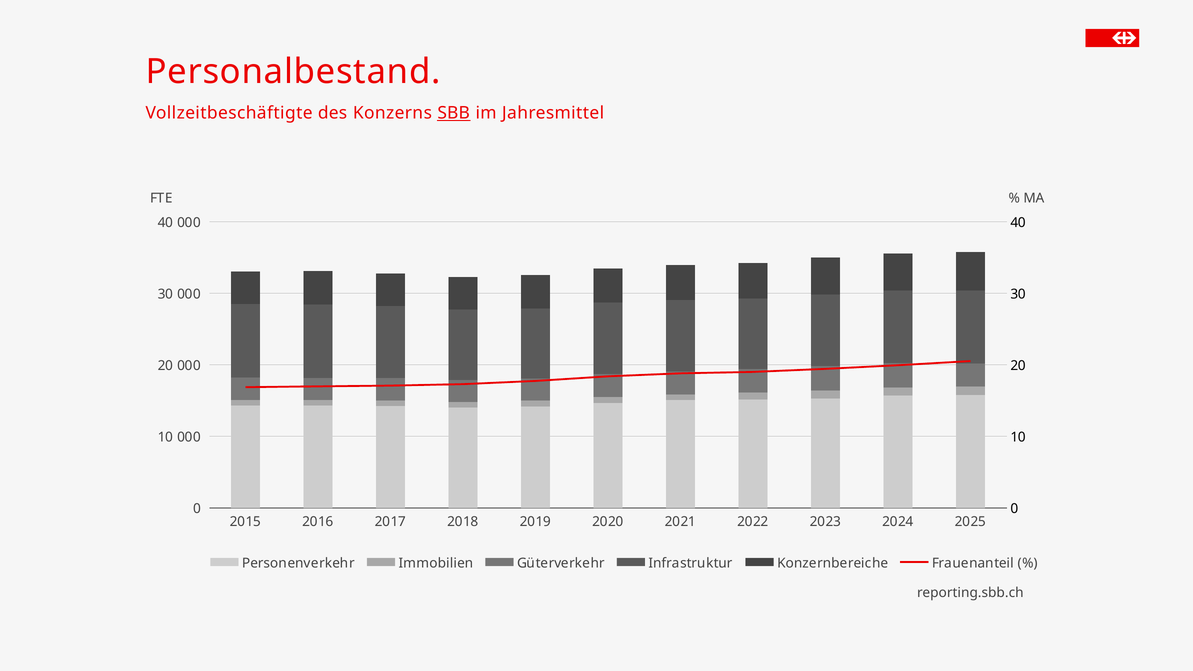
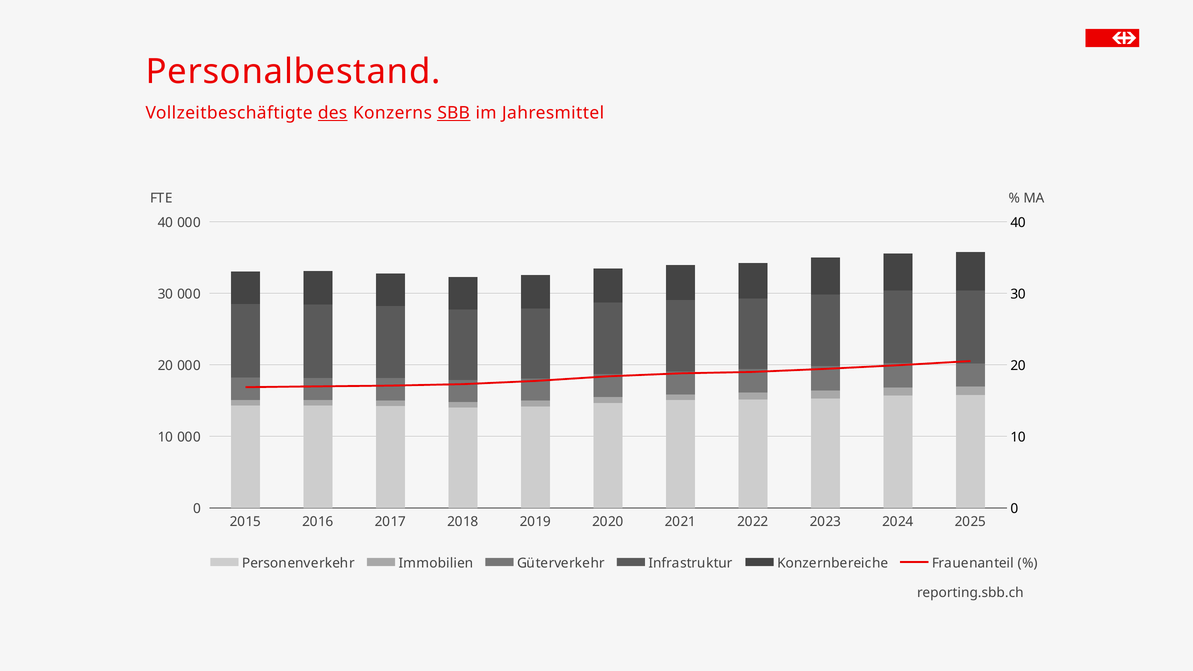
des underline: none -> present
